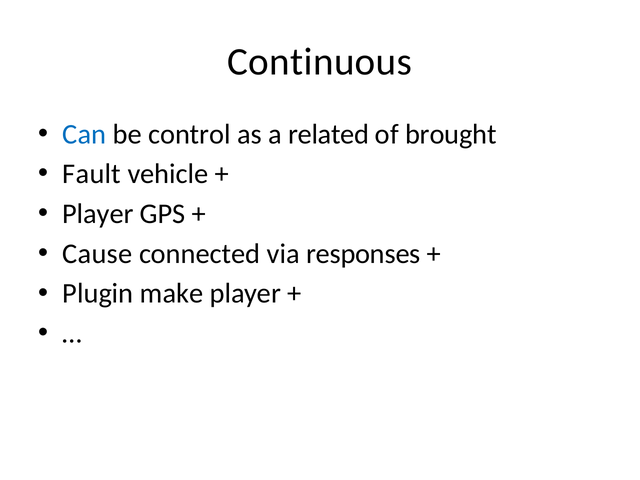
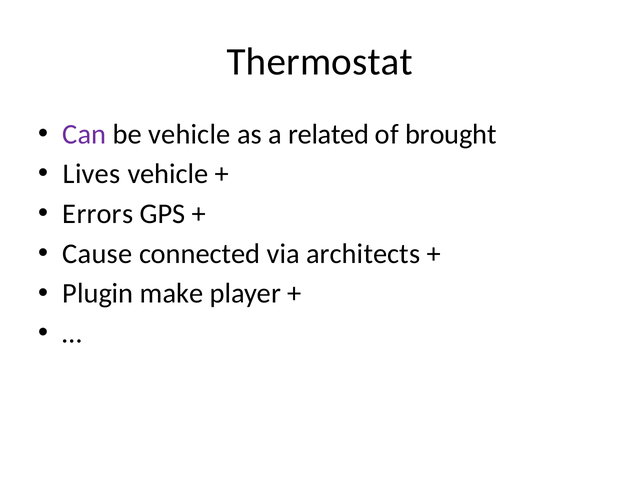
Continuous: Continuous -> Thermostat
Can colour: blue -> purple
be control: control -> vehicle
Fault: Fault -> Lives
Player at (98, 214): Player -> Errors
responses: responses -> architects
